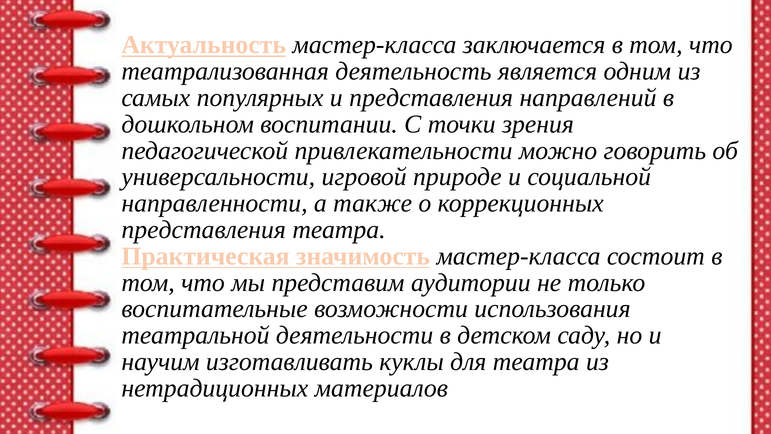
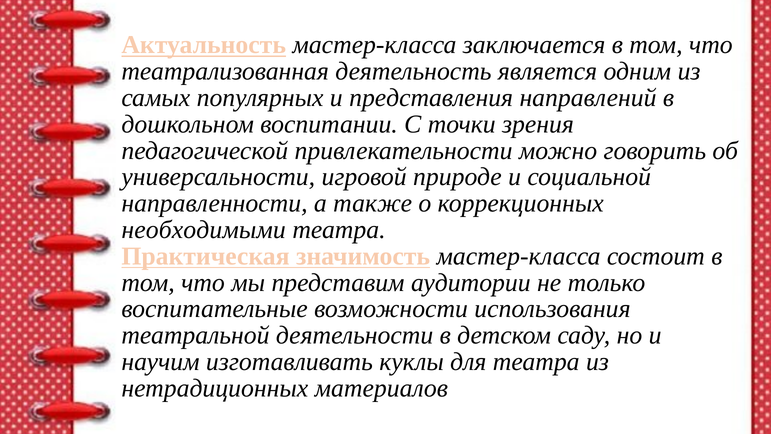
представления at (204, 230): представления -> необходимыми
